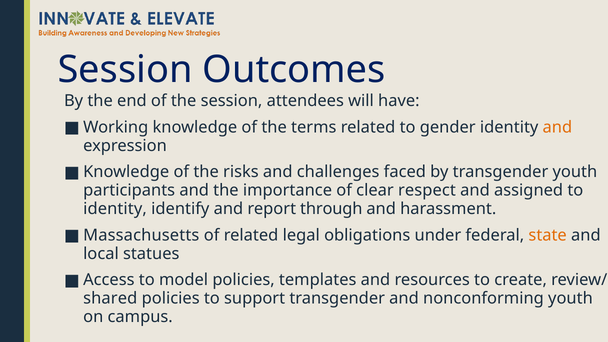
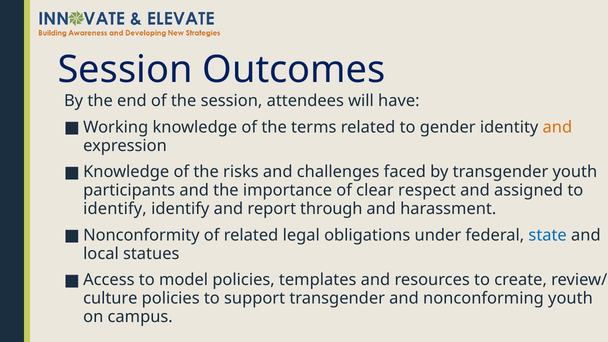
identity at (115, 209): identity -> identify
Massachusetts: Massachusetts -> Nonconformity
state colour: orange -> blue
shared: shared -> culture
